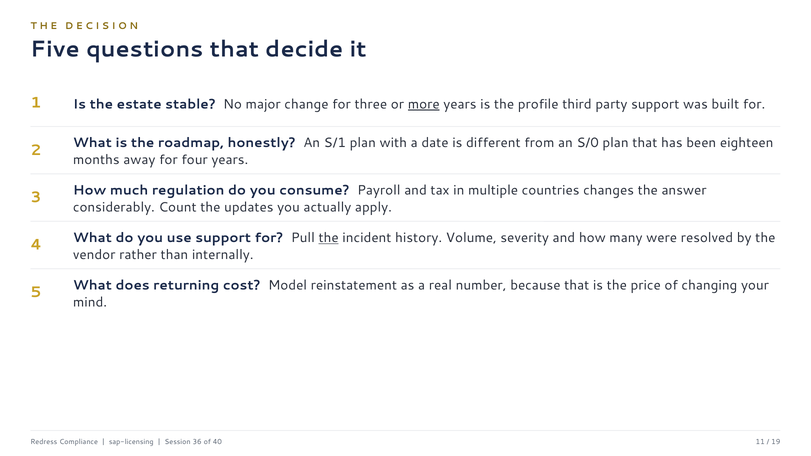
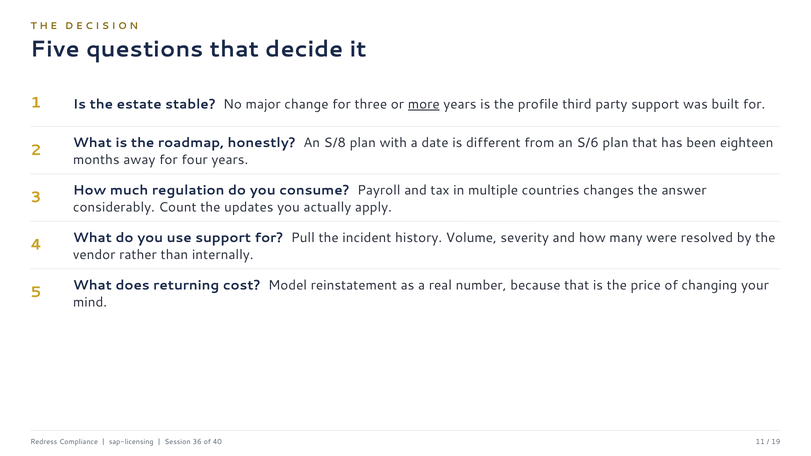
S/1: S/1 -> S/8
S/0: S/0 -> S/6
the at (329, 238) underline: present -> none
